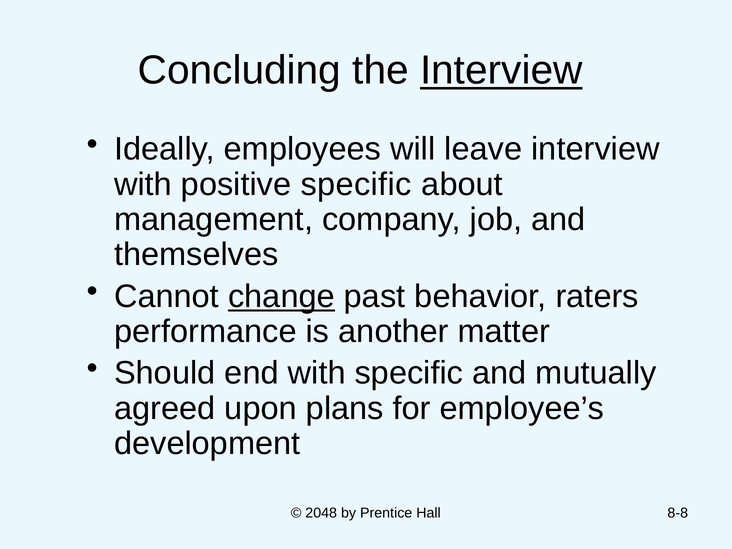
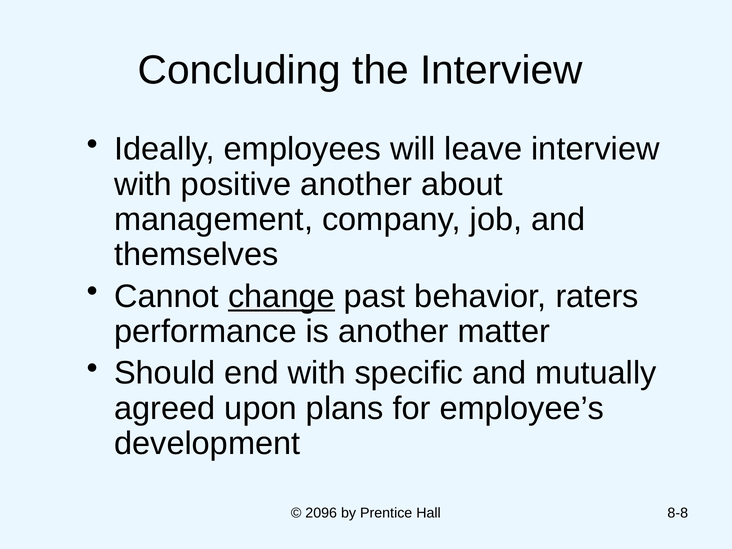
Interview at (501, 71) underline: present -> none
positive specific: specific -> another
2048: 2048 -> 2096
